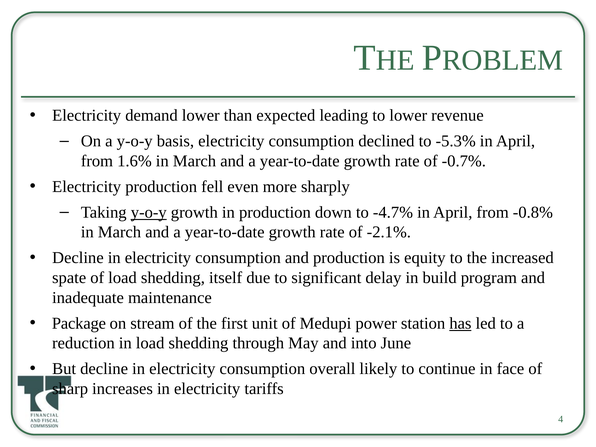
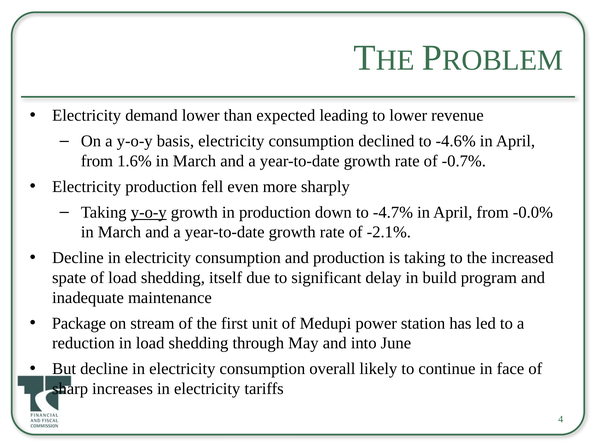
-5.3%: -5.3% -> -4.6%
-0.8%: -0.8% -> -0.0%
is equity: equity -> taking
has underline: present -> none
